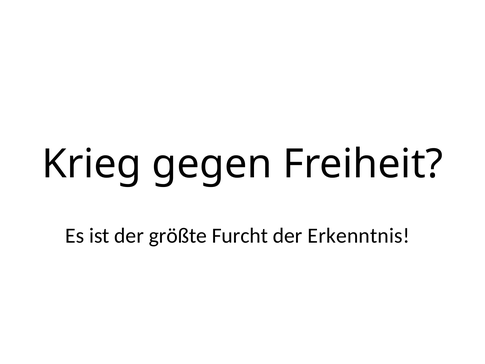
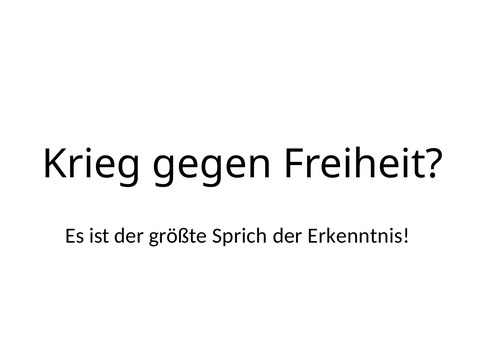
Furcht: Furcht -> Sprich
